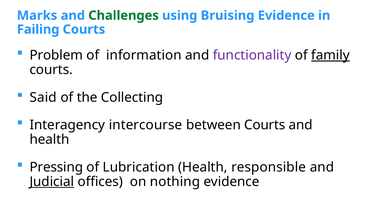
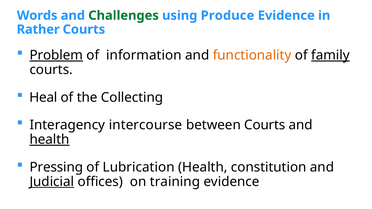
Marks: Marks -> Words
Bruising: Bruising -> Produce
Failing: Failing -> Rather
Problem underline: none -> present
functionality colour: purple -> orange
Said: Said -> Heal
health at (50, 140) underline: none -> present
responsible: responsible -> constitution
nothing: nothing -> training
